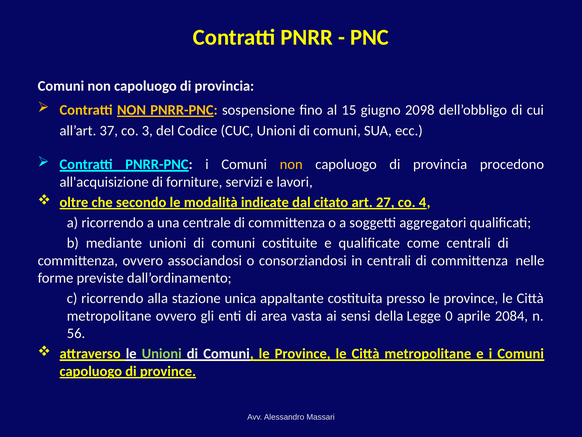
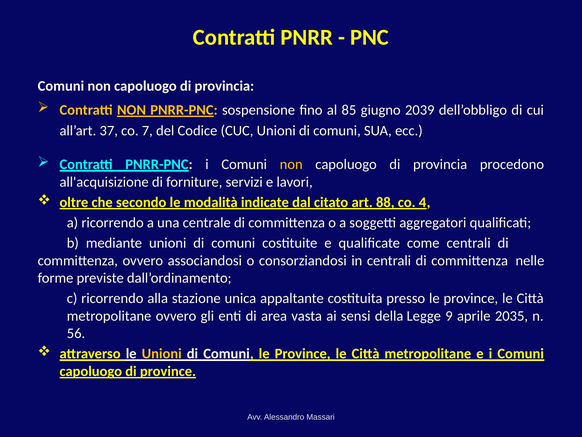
15: 15 -> 85
2098: 2098 -> 2039
3: 3 -> 7
27: 27 -> 88
0: 0 -> 9
2084: 2084 -> 2035
Unioni at (162, 353) colour: light green -> yellow
